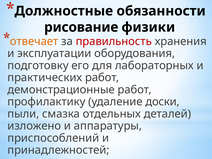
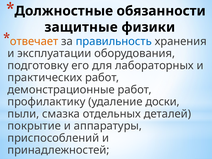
рисование: рисование -> защитные
правильность colour: red -> blue
изложено: изложено -> покрытие
